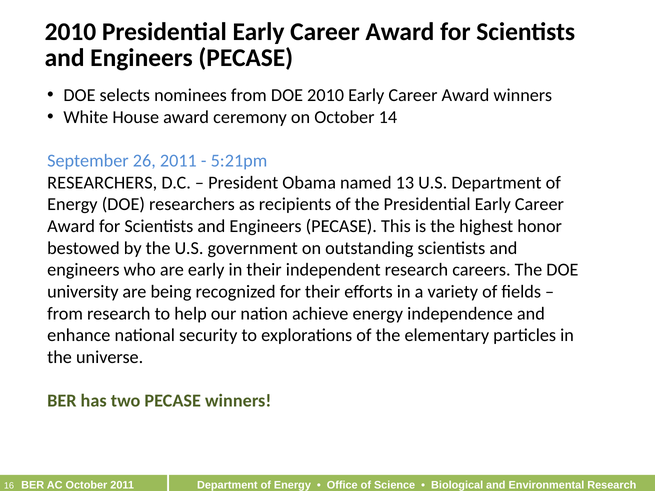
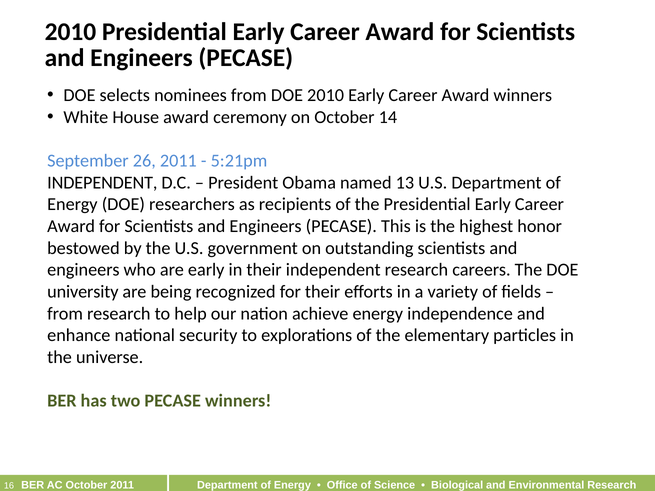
RESEARCHERS at (102, 183): RESEARCHERS -> INDEPENDENT
